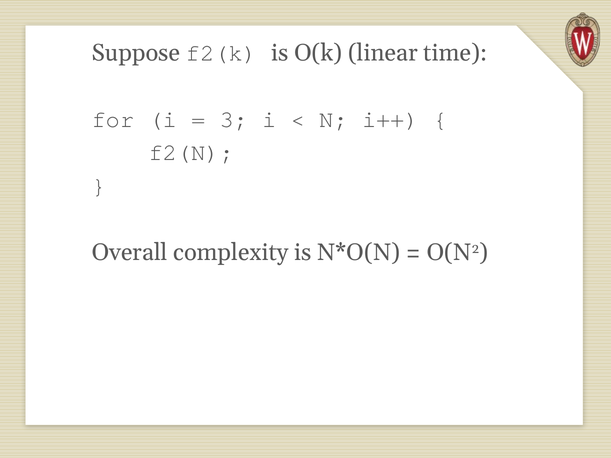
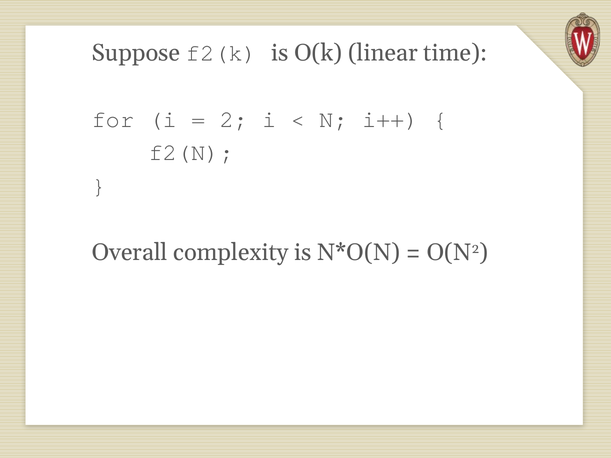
3: 3 -> 2
